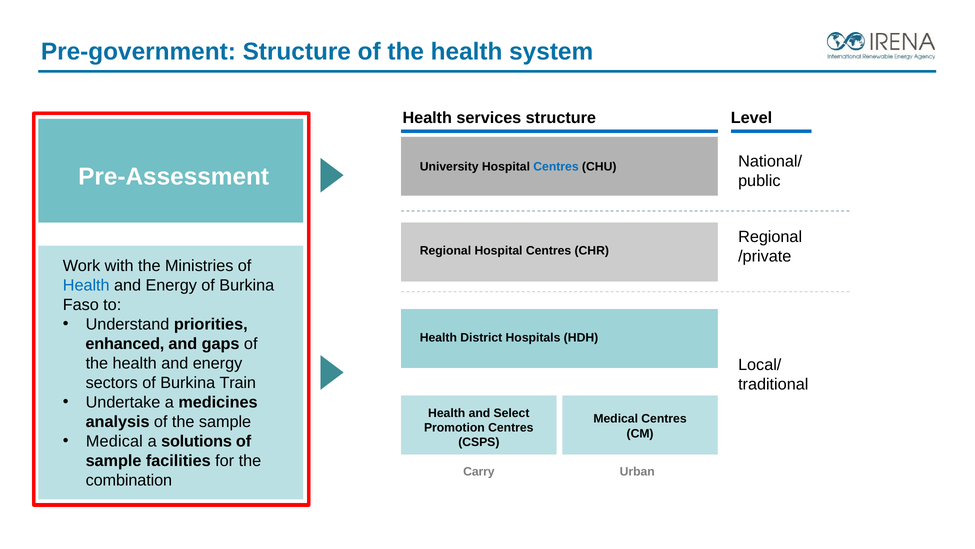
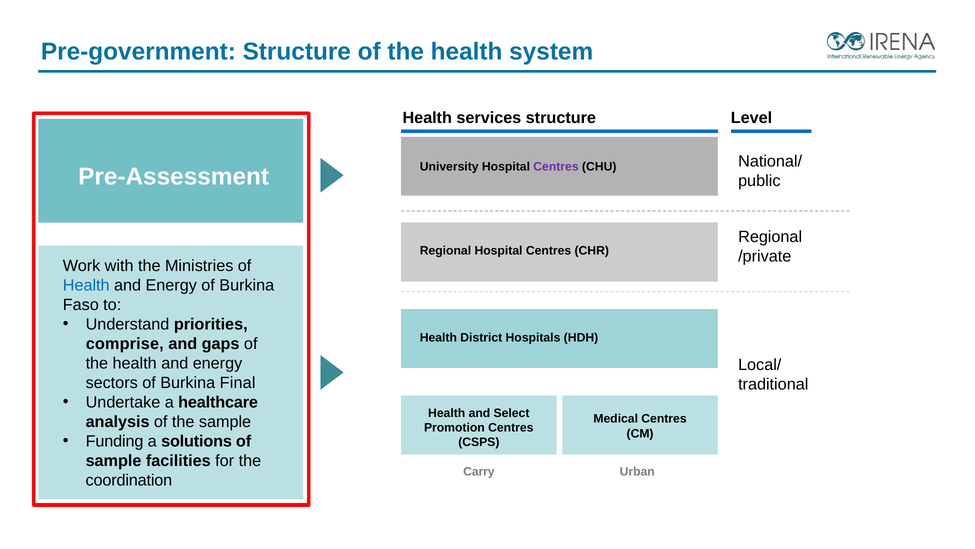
Centres at (556, 167) colour: blue -> purple
enhanced: enhanced -> comprise
Train: Train -> Final
medicines: medicines -> healthcare
Medical at (114, 441): Medical -> Funding
combination: combination -> coordination
